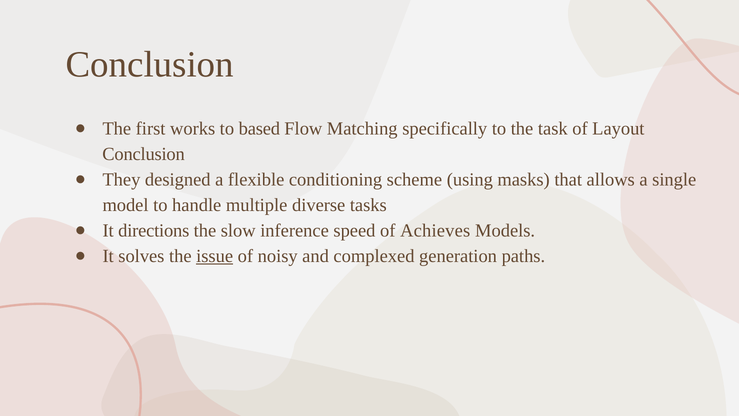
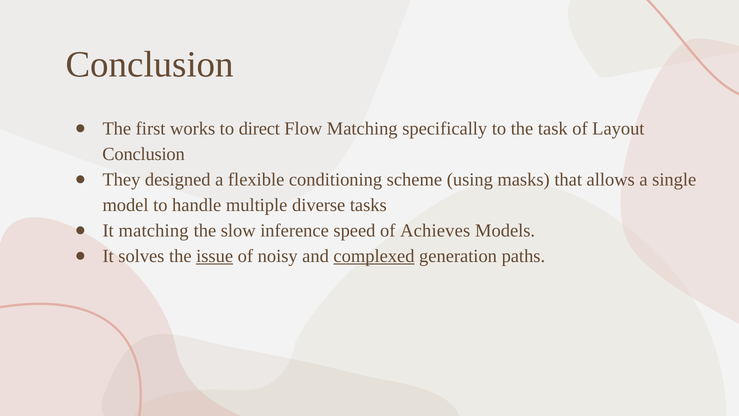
based: based -> direct
It directions: directions -> matching
complexed underline: none -> present
